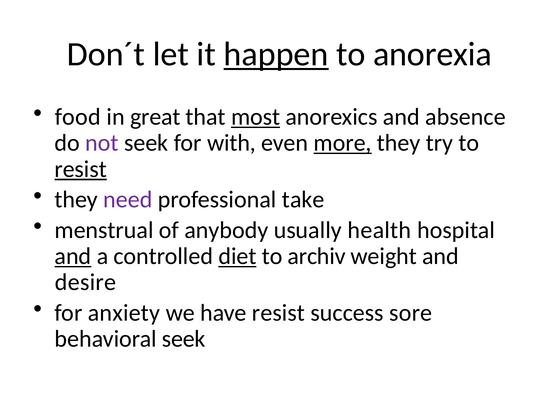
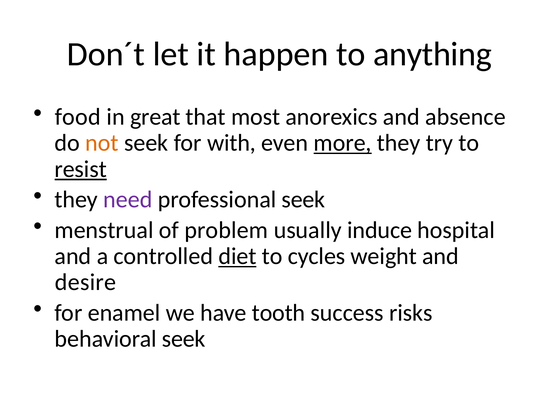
happen underline: present -> none
anorexia: anorexia -> anything
most underline: present -> none
not colour: purple -> orange
professional take: take -> seek
anybody: anybody -> problem
health: health -> induce
and at (73, 256) underline: present -> none
archiv: archiv -> cycles
anxiety: anxiety -> enamel
have resist: resist -> tooth
sore: sore -> risks
